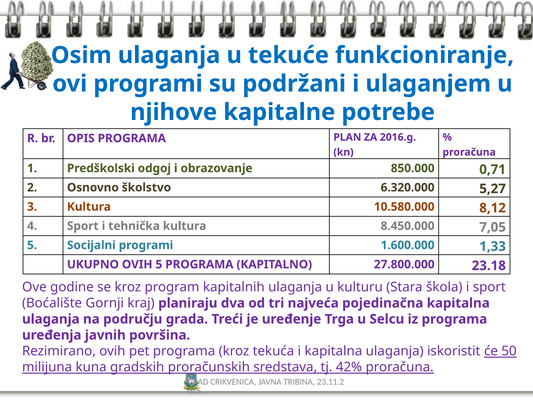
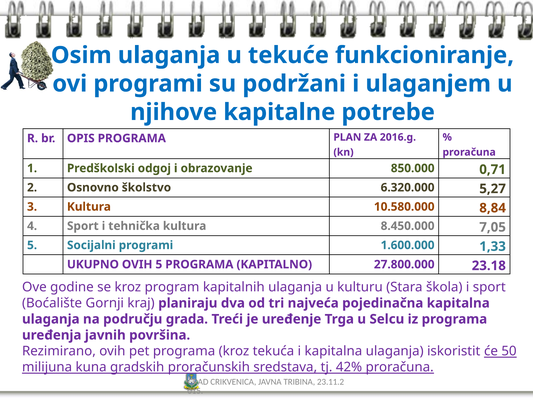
8,12: 8,12 -> 8,84
